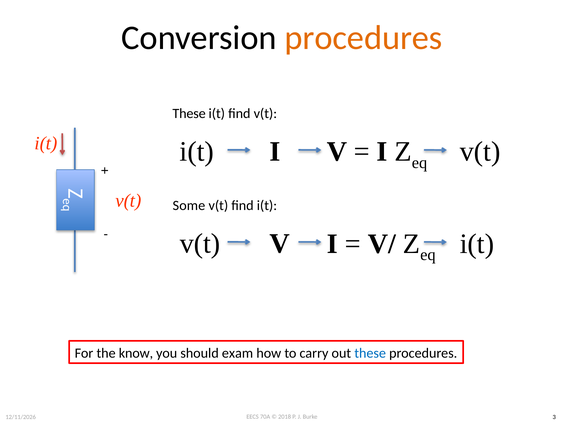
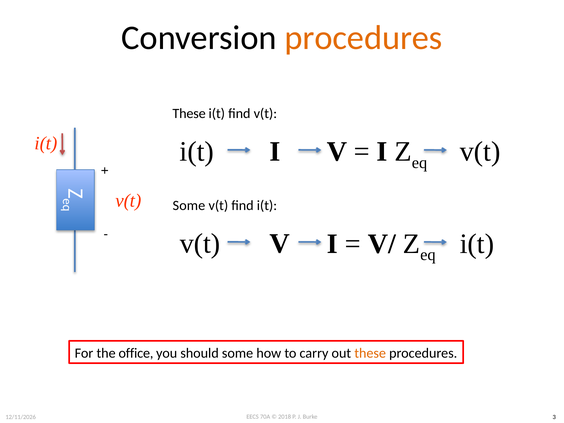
know: know -> office
should exam: exam -> some
these at (370, 353) colour: blue -> orange
